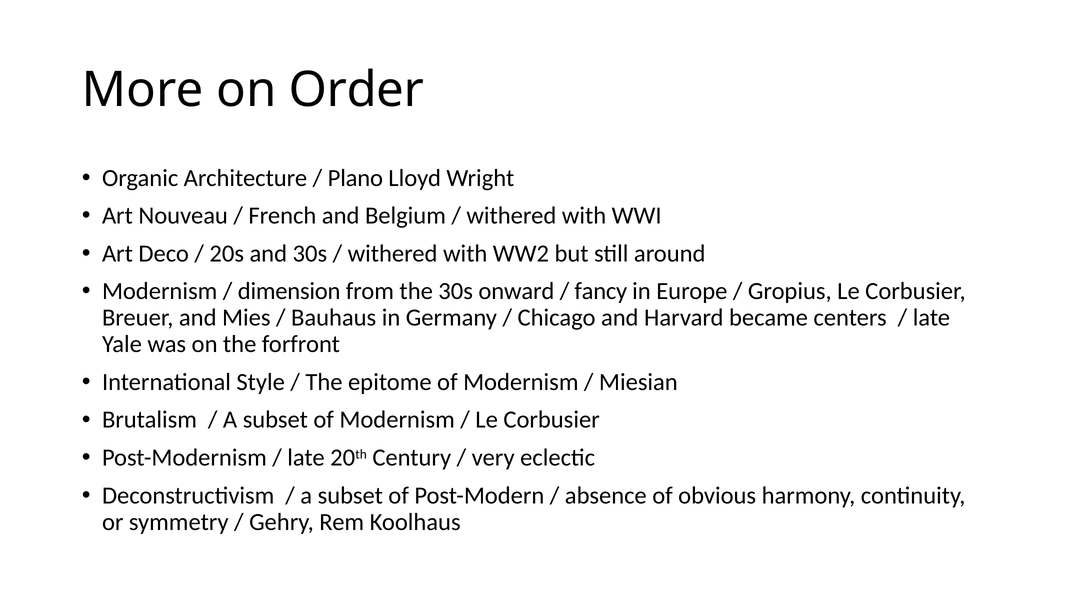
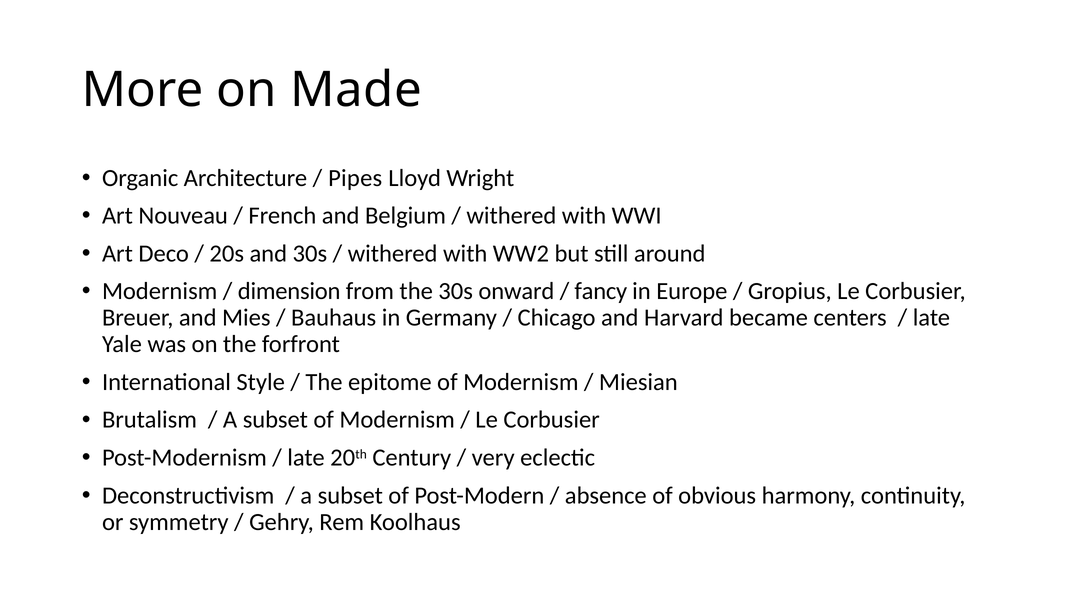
Order: Order -> Made
Plano: Plano -> Pipes
